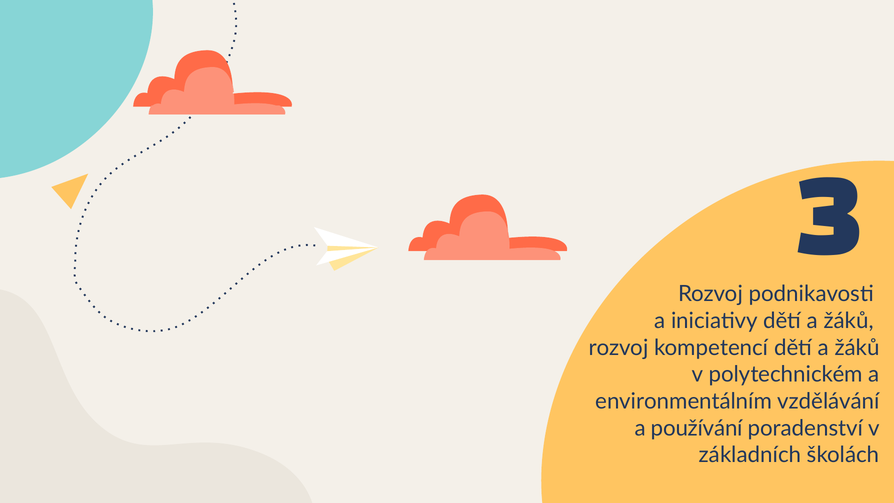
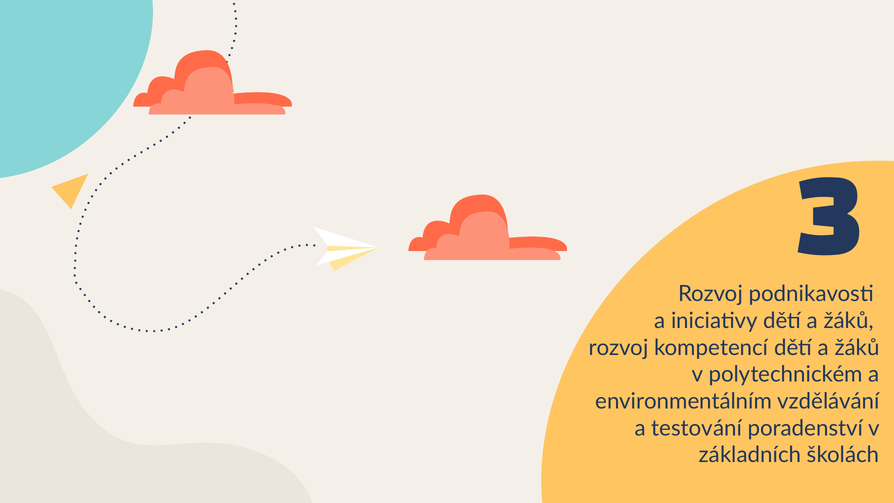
používání: používání -> testování
